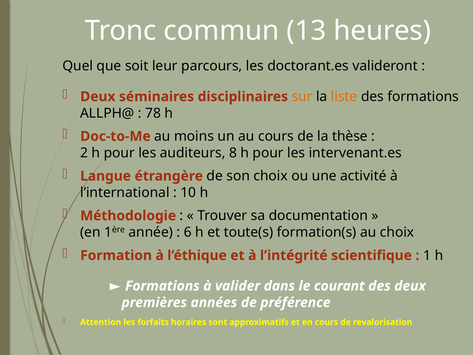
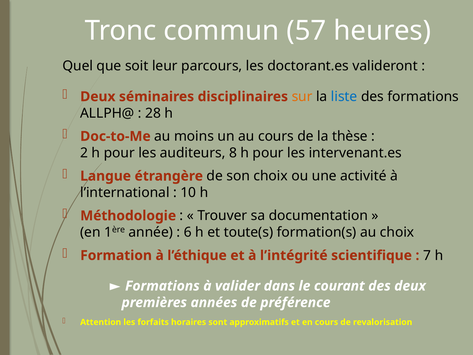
13: 13 -> 57
liste colour: orange -> blue
78: 78 -> 28
1: 1 -> 7
